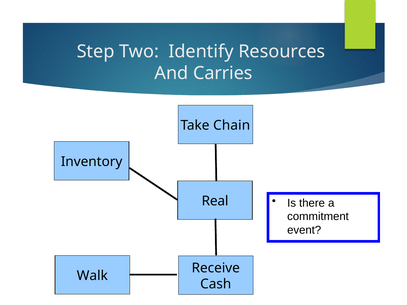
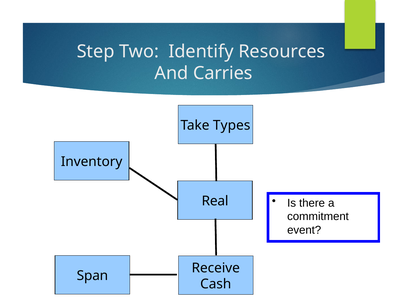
Chain: Chain -> Types
Walk: Walk -> Span
